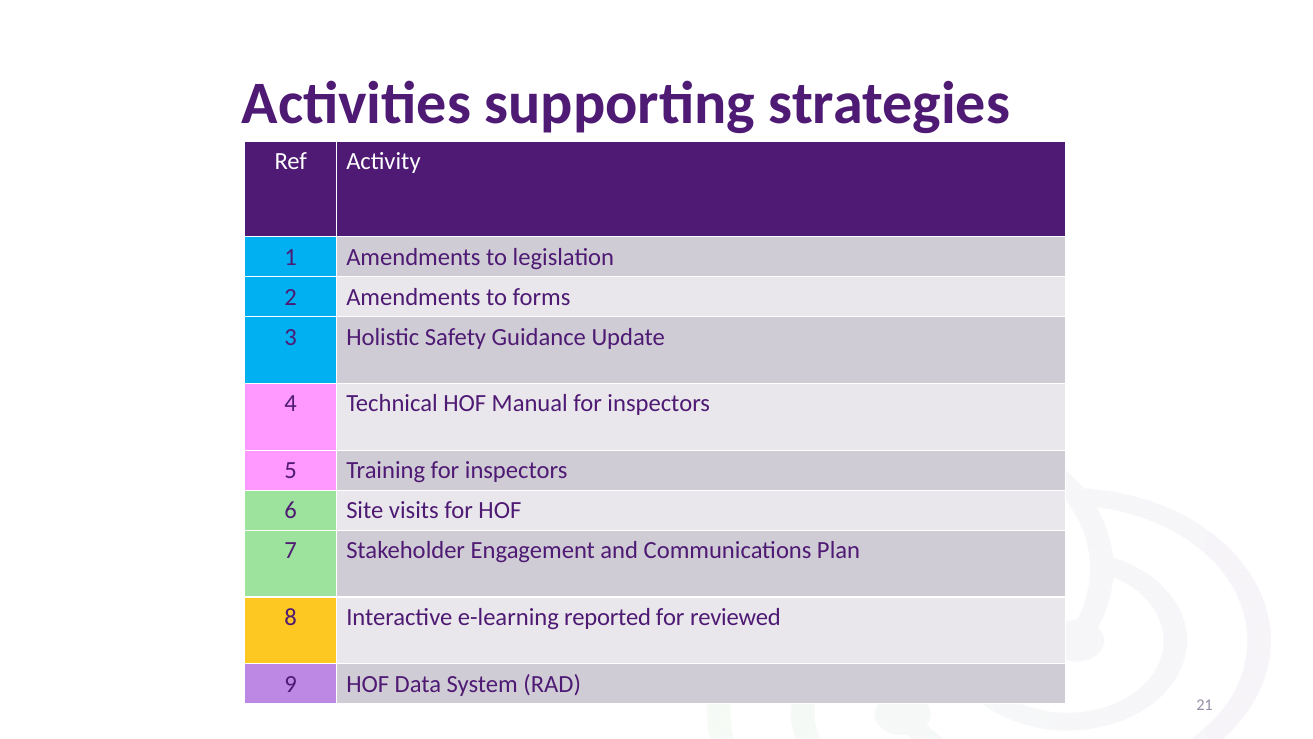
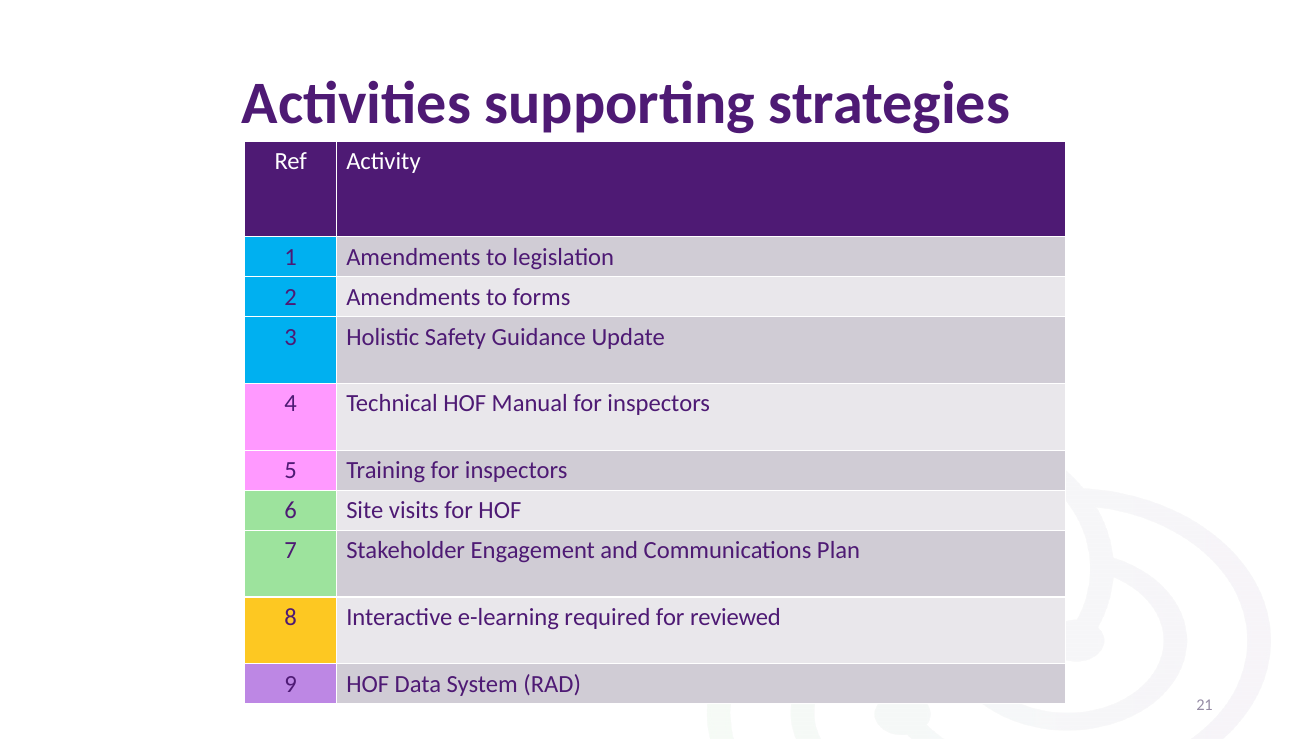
reported: reported -> required
